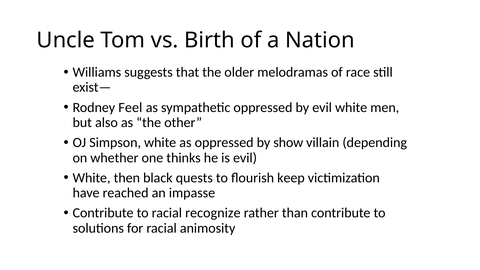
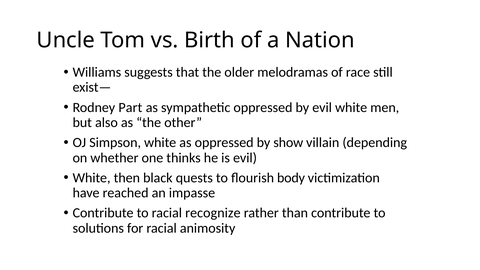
Feel: Feel -> Part
keep: keep -> body
